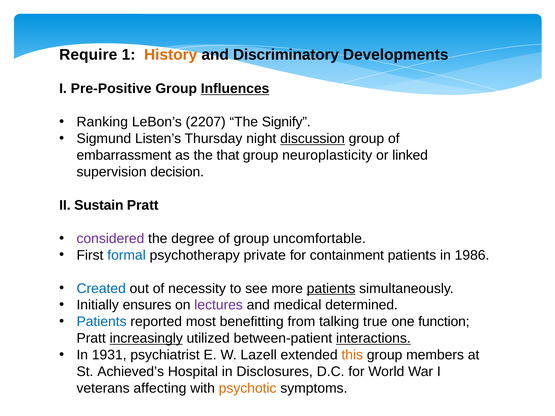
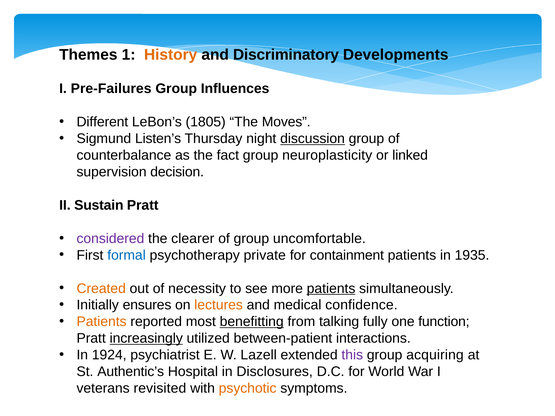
Require: Require -> Themes
Pre-Positive: Pre-Positive -> Pre-Failures
Influences underline: present -> none
Ranking: Ranking -> Different
2207: 2207 -> 1805
Signify: Signify -> Moves
embarrassment: embarrassment -> counterbalance
that: that -> fact
degree: degree -> clearer
1986: 1986 -> 1935
Created colour: blue -> orange
lectures colour: purple -> orange
determined: determined -> confidence
Patients at (102, 322) colour: blue -> orange
benefitting underline: none -> present
true: true -> fully
interactions underline: present -> none
1931: 1931 -> 1924
this colour: orange -> purple
members: members -> acquiring
Achieved’s: Achieved’s -> Authentic’s
affecting: affecting -> revisited
